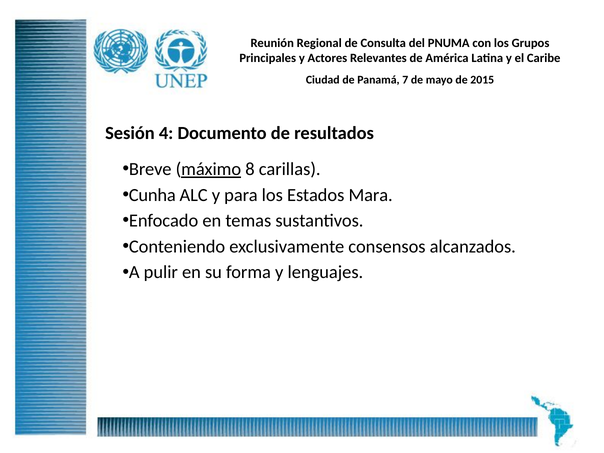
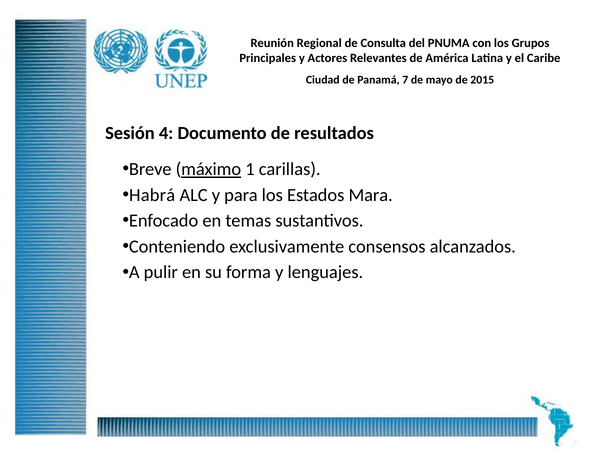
8: 8 -> 1
Cunha: Cunha -> Habrá
